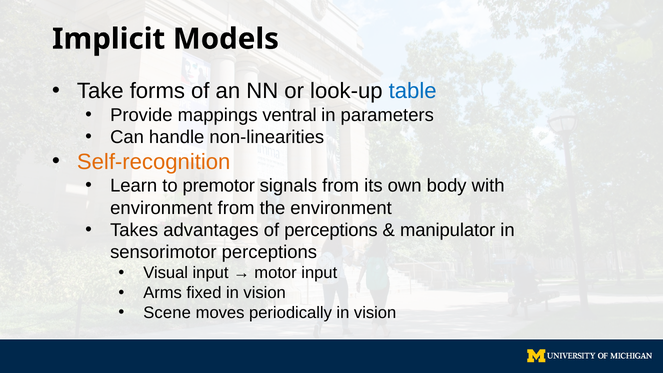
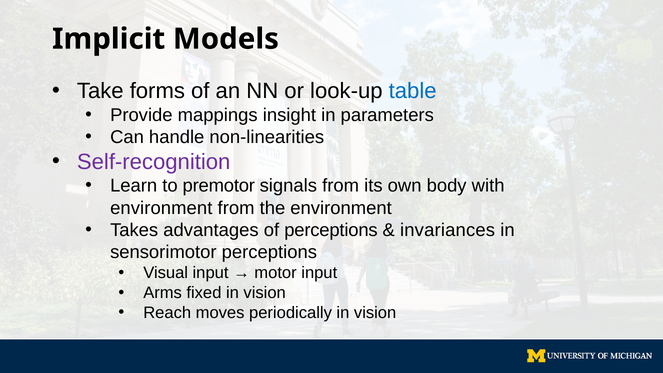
ventral: ventral -> insight
Self-recognition colour: orange -> purple
manipulator: manipulator -> invariances
Scene: Scene -> Reach
